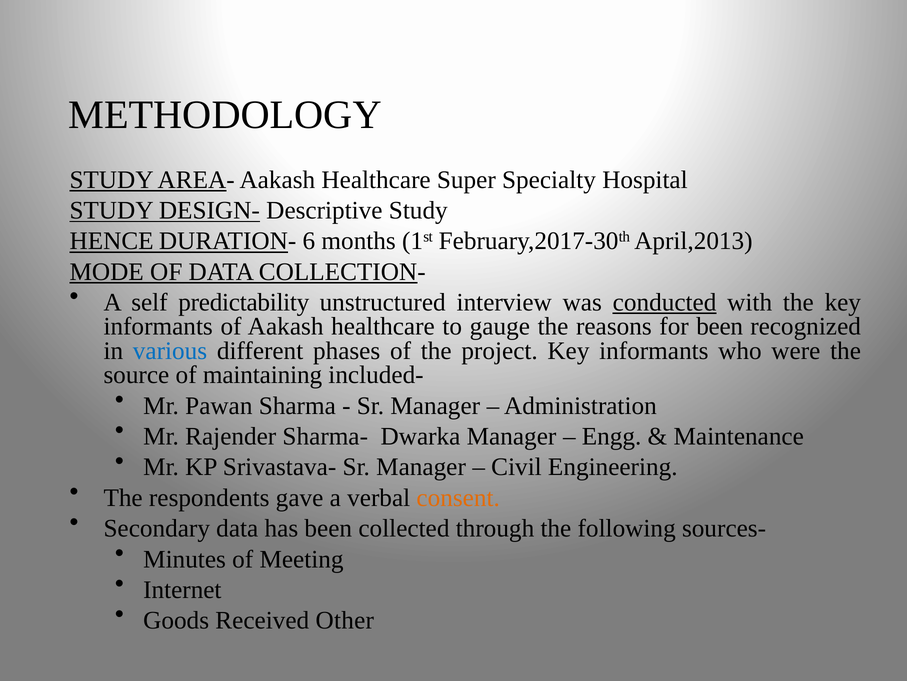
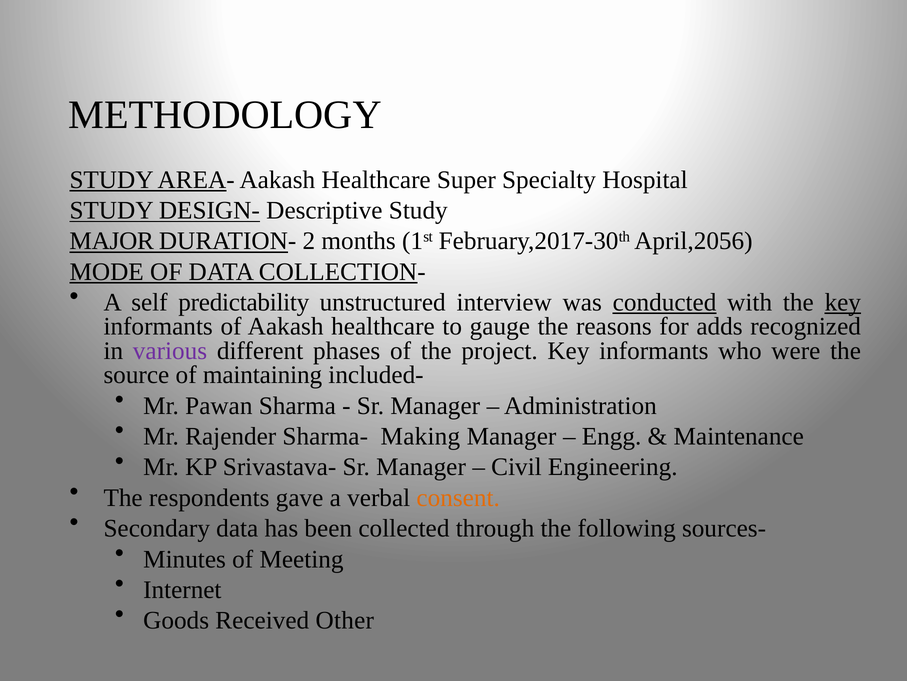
HENCE: HENCE -> MAJOR
6: 6 -> 2
April,2013: April,2013 -> April,2056
key at (843, 302) underline: none -> present
for been: been -> adds
various colour: blue -> purple
Dwarka: Dwarka -> Making
